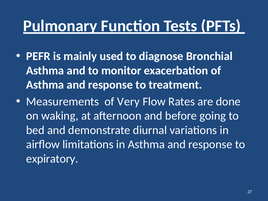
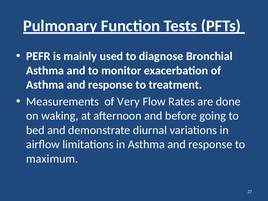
expiratory: expiratory -> maximum
